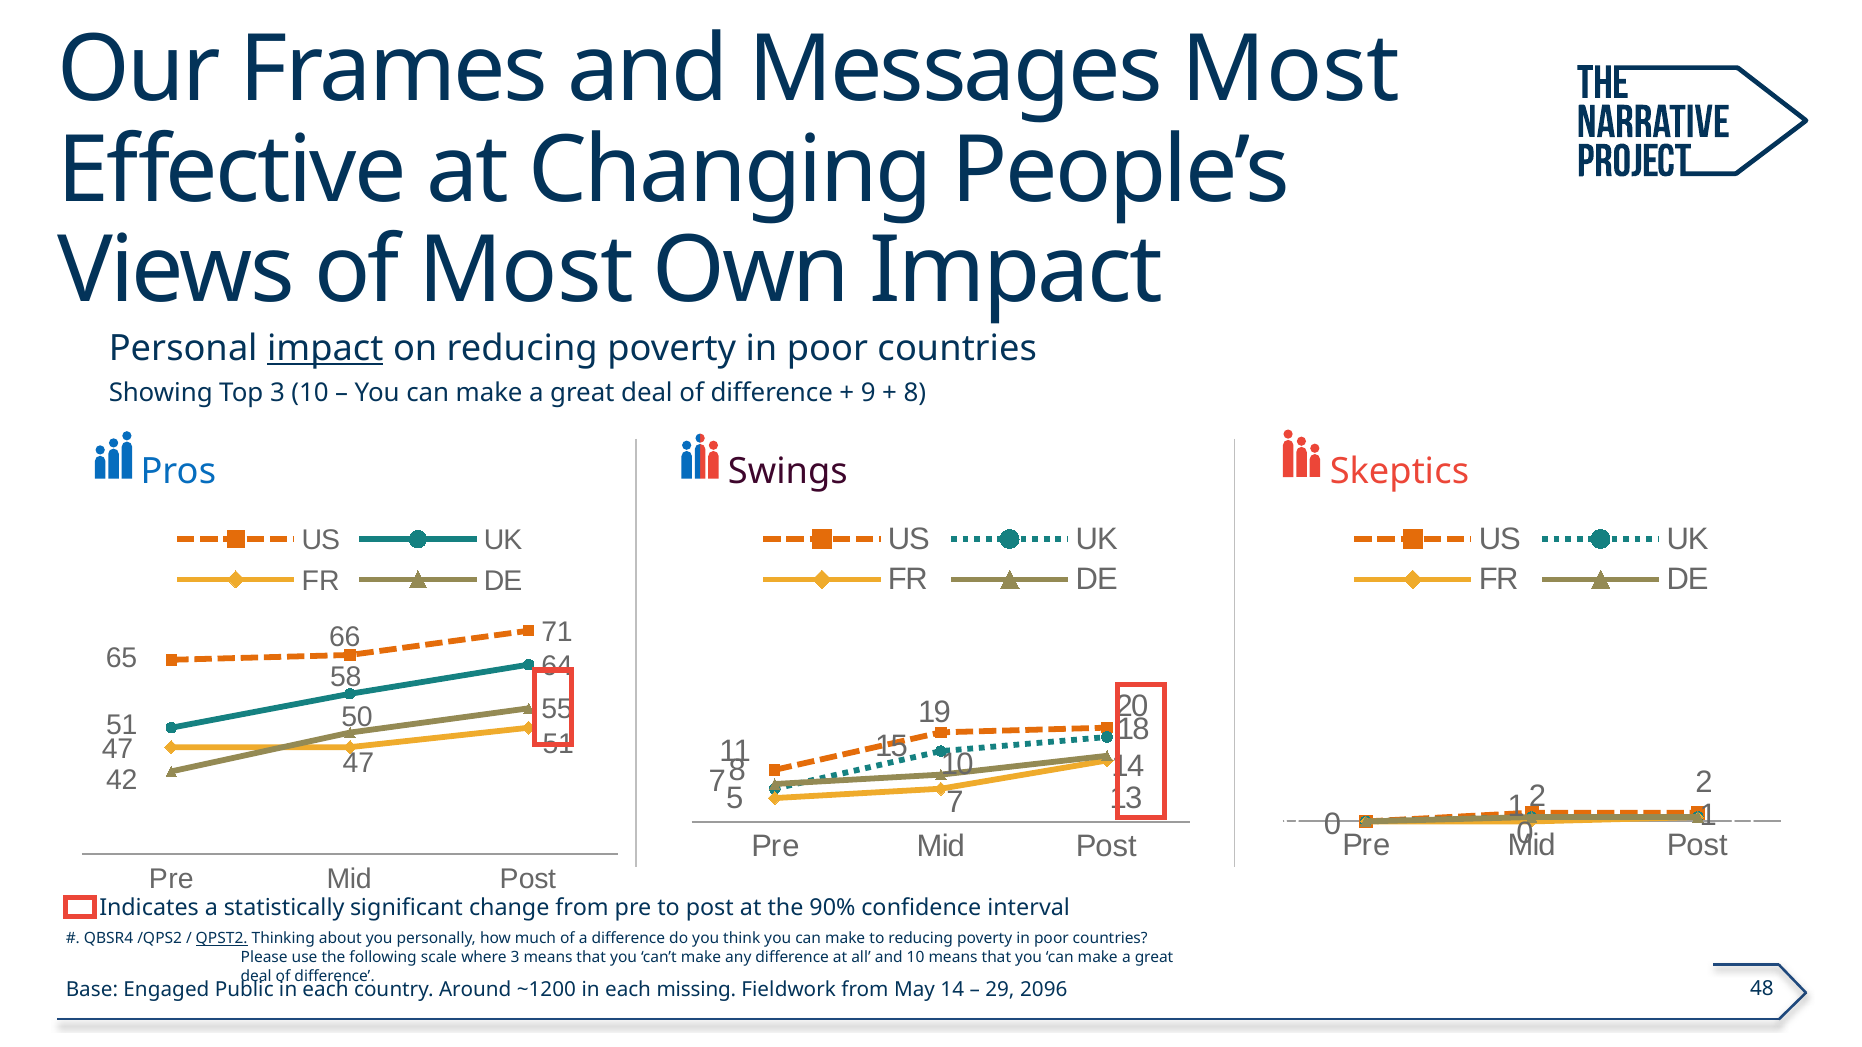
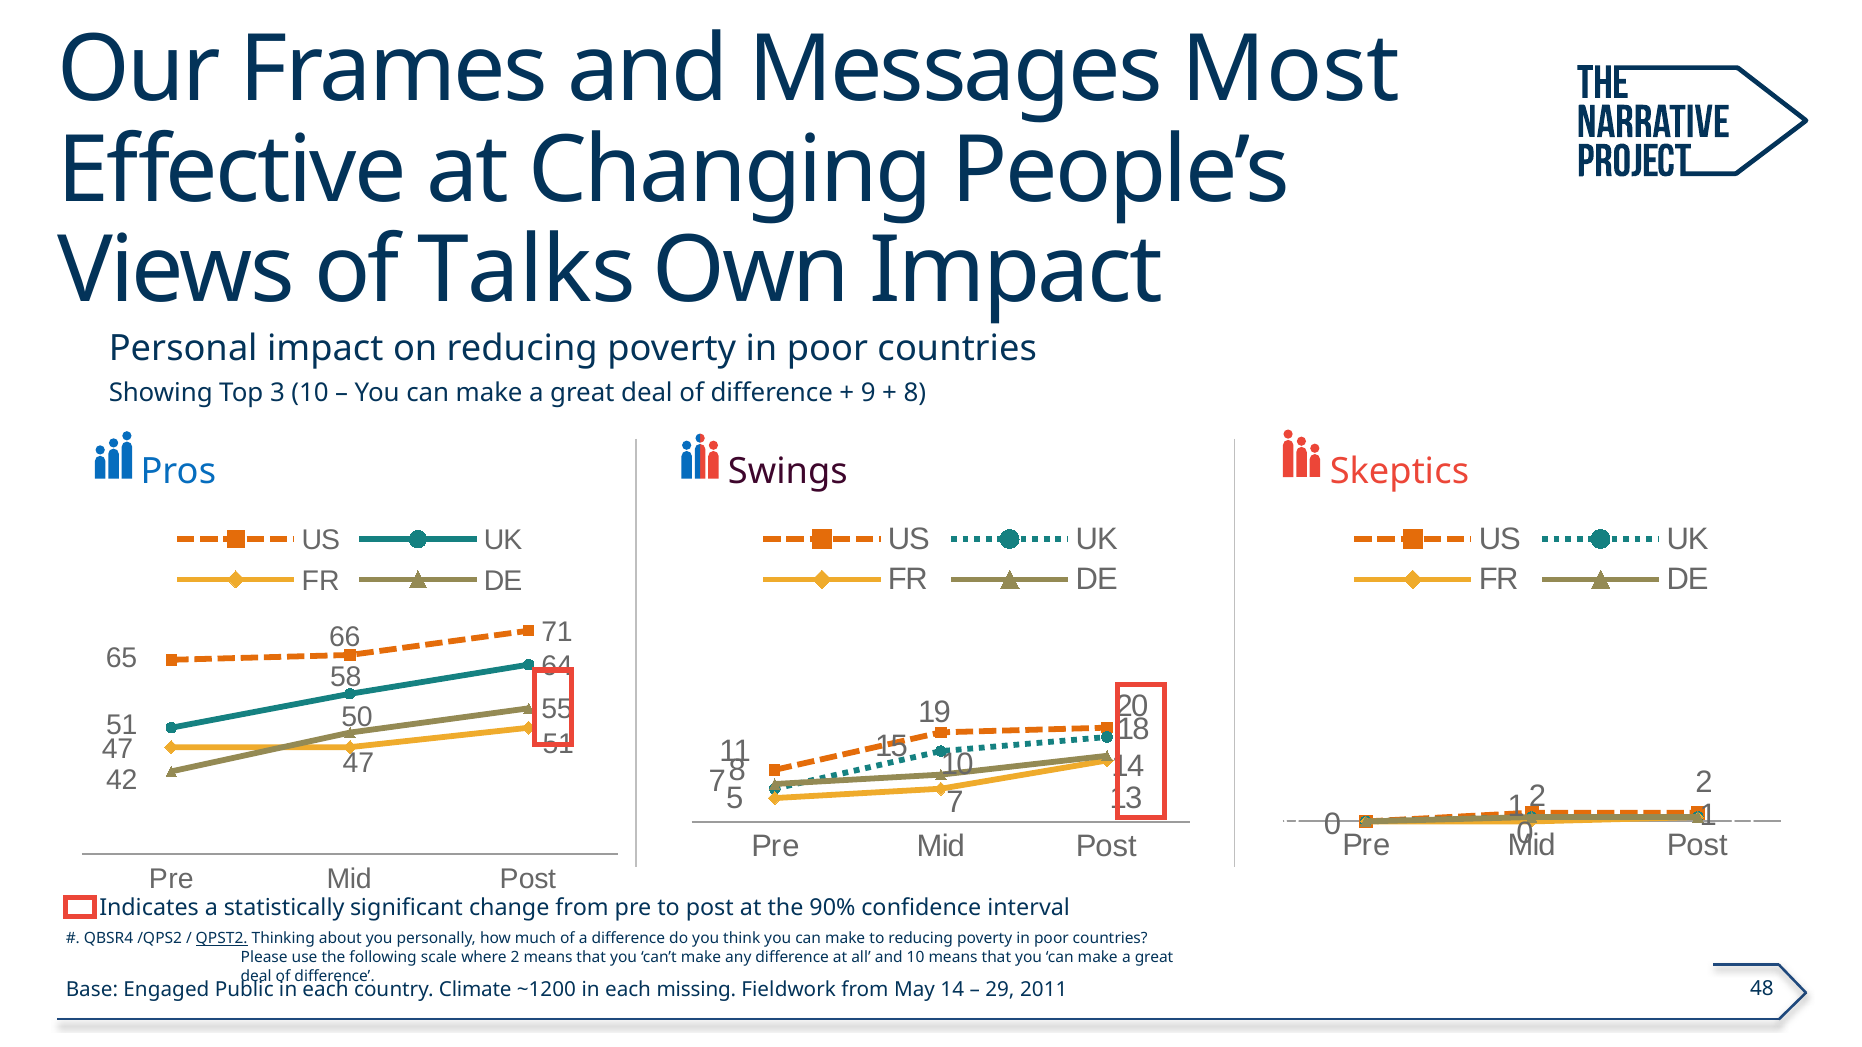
of Most: Most -> Talks
impact at (325, 349) underline: present -> none
where 3: 3 -> 2
Around: Around -> Climate
2096: 2096 -> 2011
